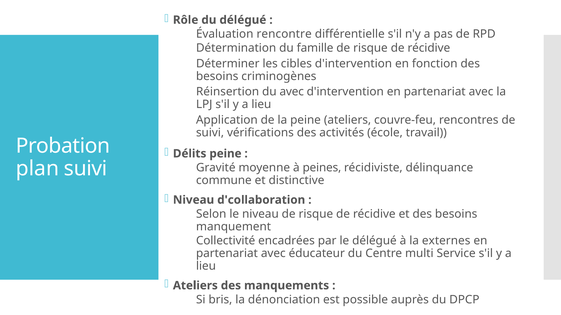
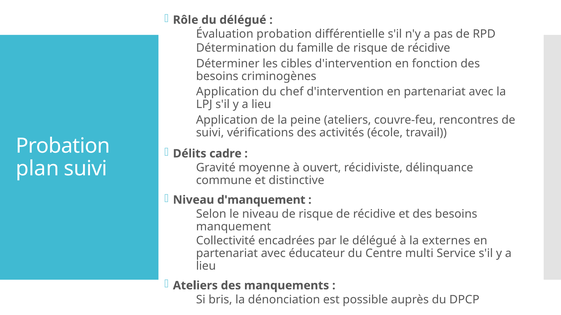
Évaluation rencontre: rencontre -> probation
Réinsertion at (228, 92): Réinsertion -> Application
du avec: avec -> chef
Délits peine: peine -> cadre
peines: peines -> ouvert
d'collaboration: d'collaboration -> d'manquement
